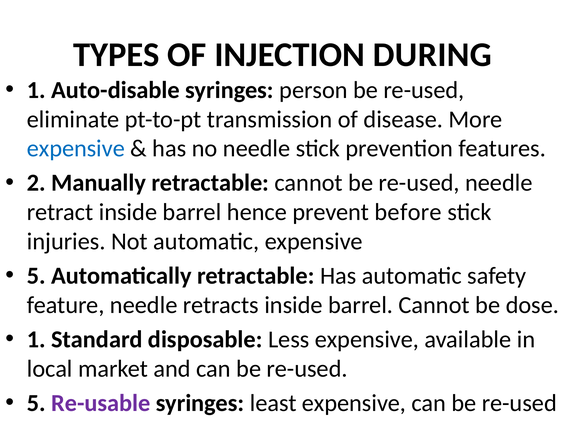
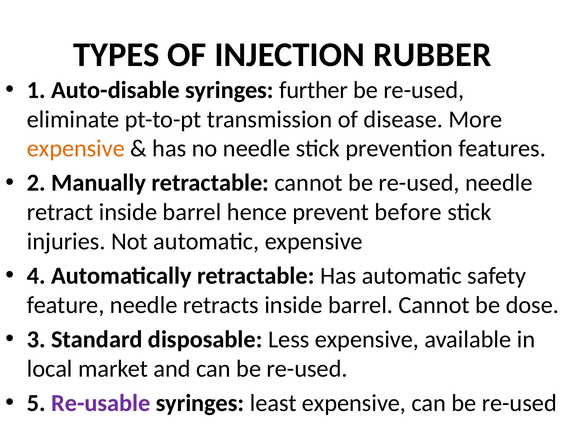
DURING: DURING -> RUBBER
person: person -> further
expensive at (76, 148) colour: blue -> orange
5 at (36, 276): 5 -> 4
1 at (36, 339): 1 -> 3
